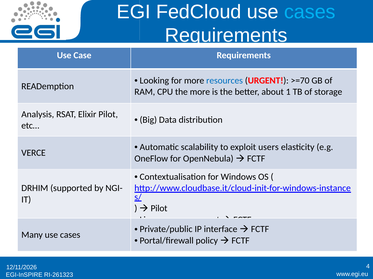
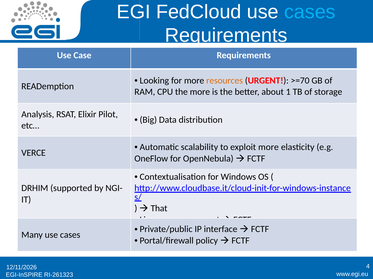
resources colour: blue -> orange
exploit users: users -> more
Pilot at (159, 209): Pilot -> That
